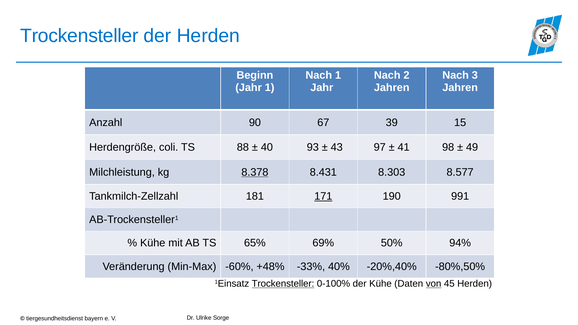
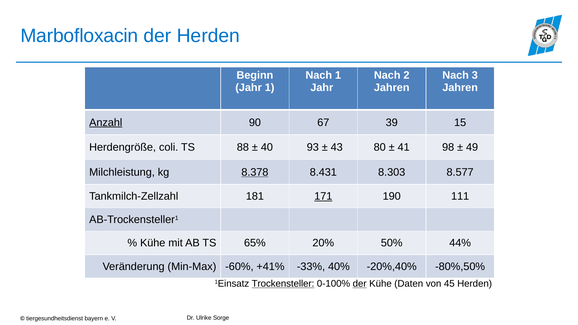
Trockensteller at (79, 36): Trockensteller -> Marbofloxacin
Anzahl underline: none -> present
97: 97 -> 80
991: 991 -> 111
69%: 69% -> 20%
94%: 94% -> 44%
+48%: +48% -> +41%
der at (360, 284) underline: none -> present
von underline: present -> none
